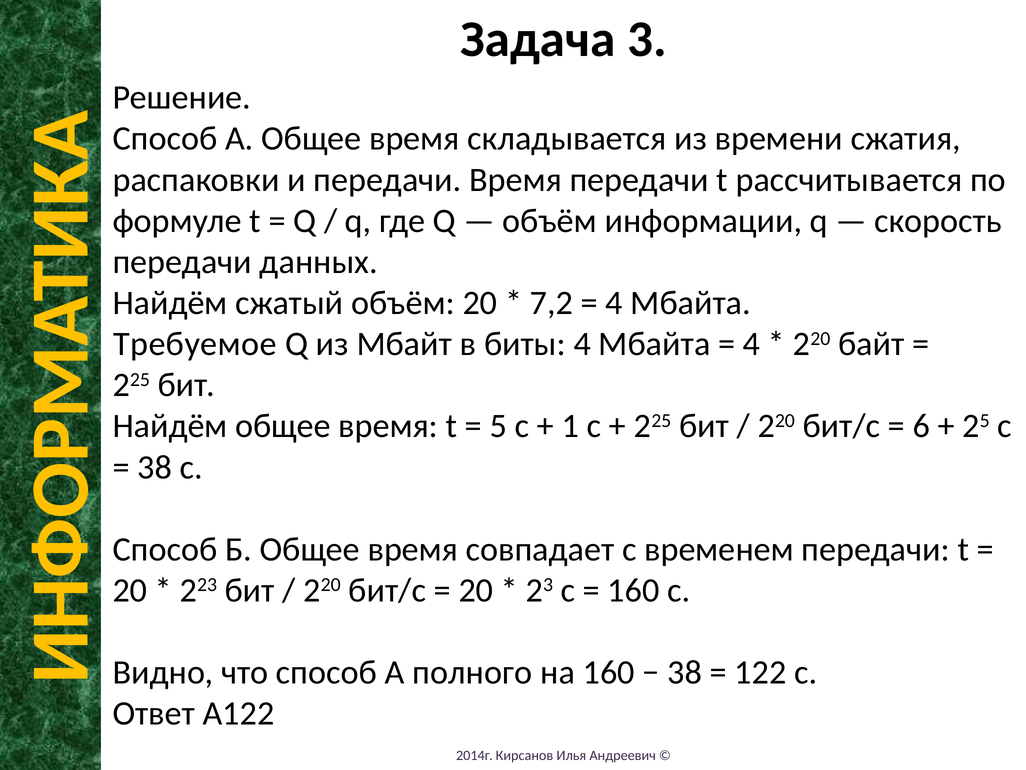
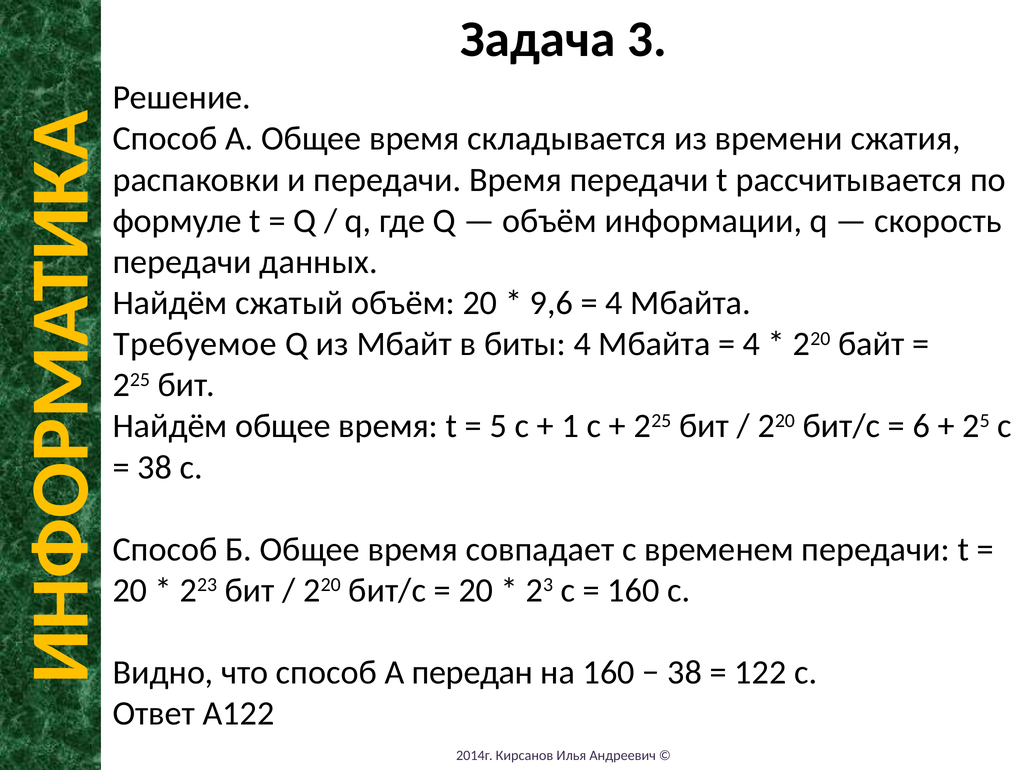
7,2: 7,2 -> 9,6
полного: полного -> передан
